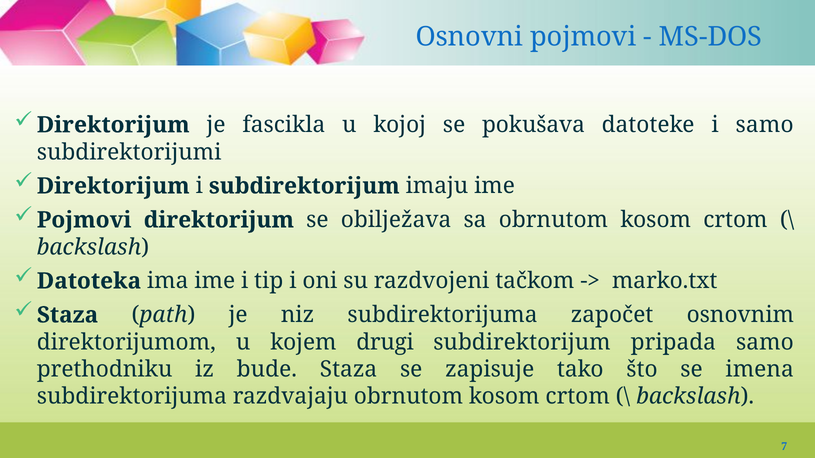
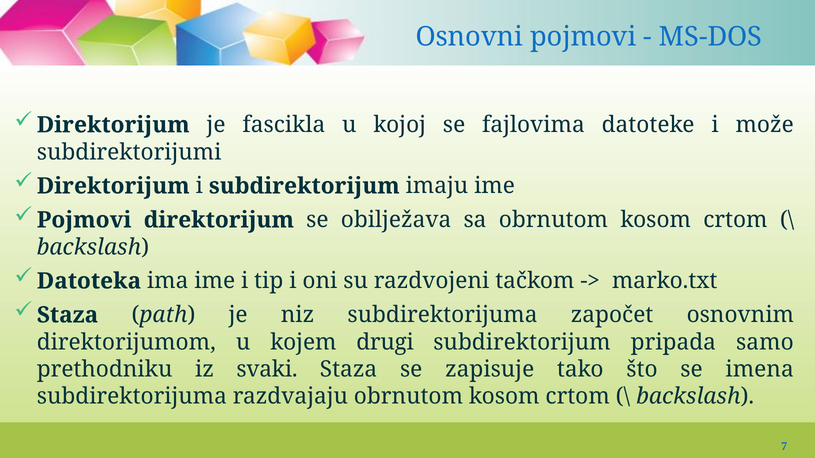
pokušava: pokušava -> fajlovima
i samo: samo -> može
bude: bude -> svaki
